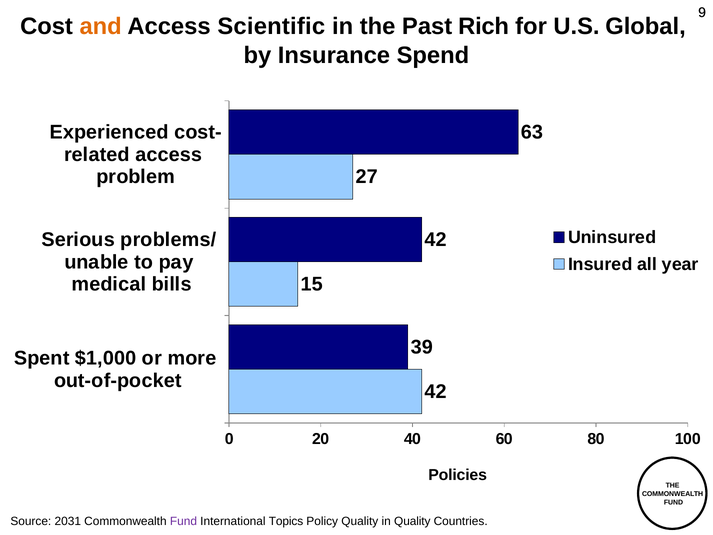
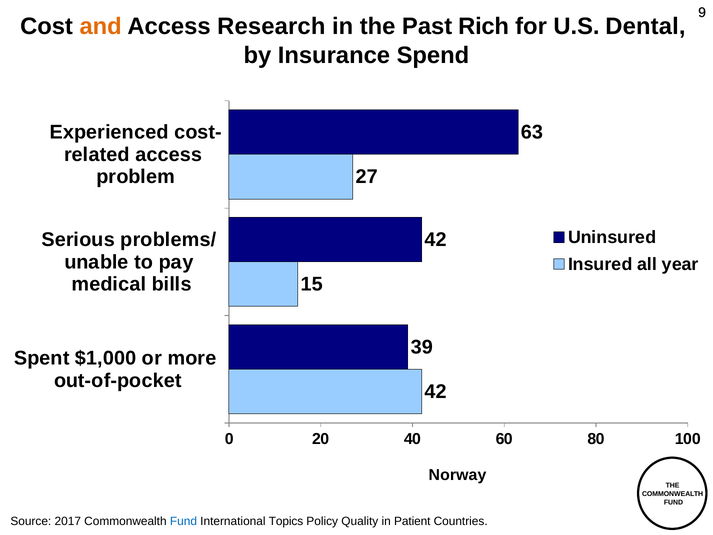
Scientific: Scientific -> Research
Global: Global -> Dental
Policies: Policies -> Norway
2031: 2031 -> 2017
Fund at (183, 521) colour: purple -> blue
in Quality: Quality -> Patient
